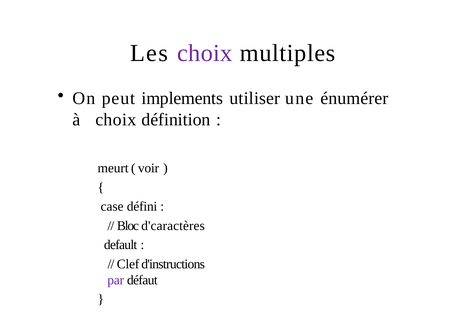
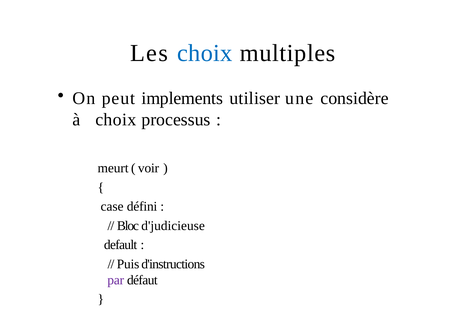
choix at (205, 53) colour: purple -> blue
énumérer: énumérer -> considère
définition: définition -> processus
d'caractères: d'caractères -> d'judicieuse
Clef: Clef -> Puis
